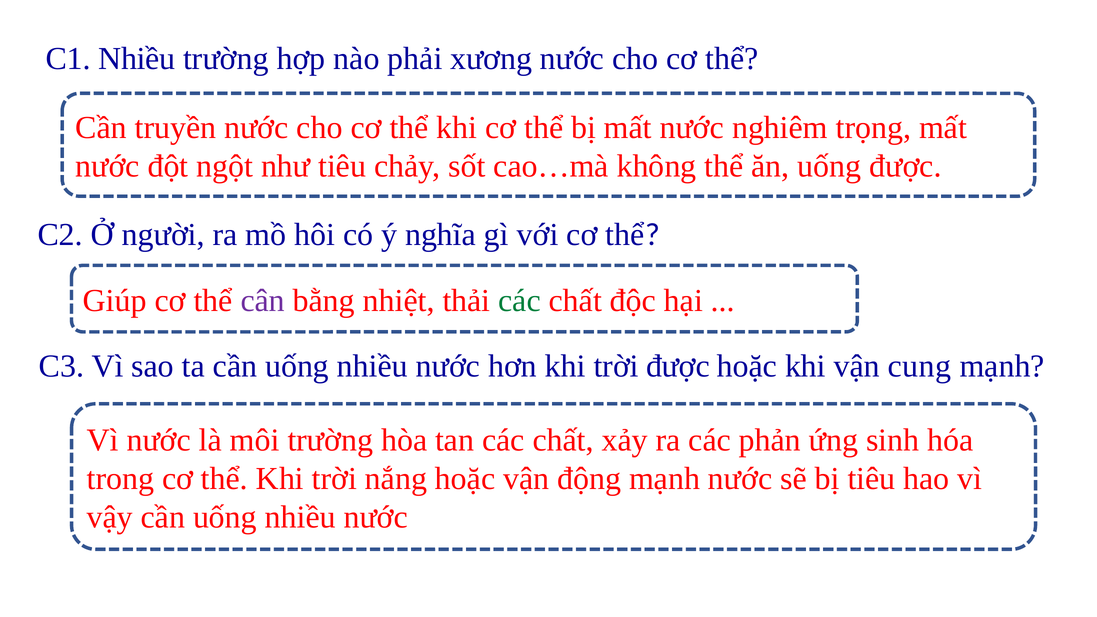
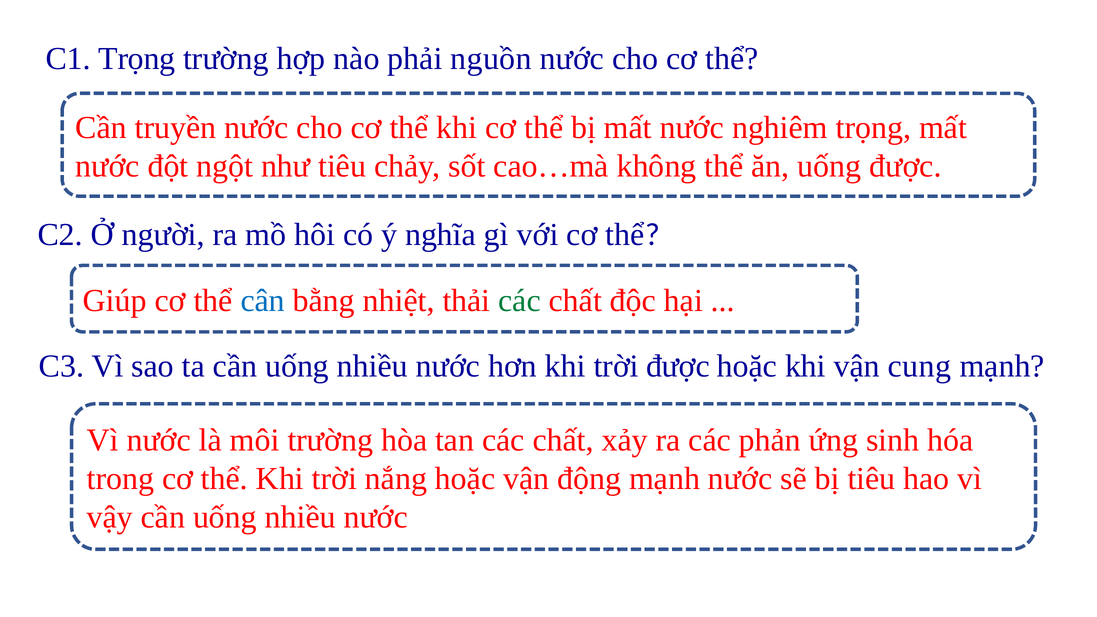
C1 Nhiều: Nhiều -> Trọng
xương: xương -> nguồn
cân colour: purple -> blue
